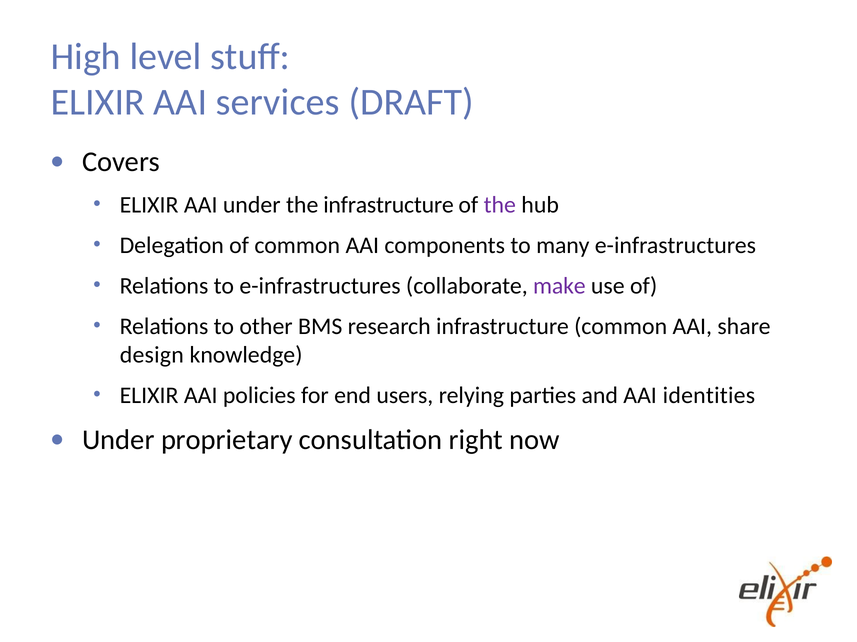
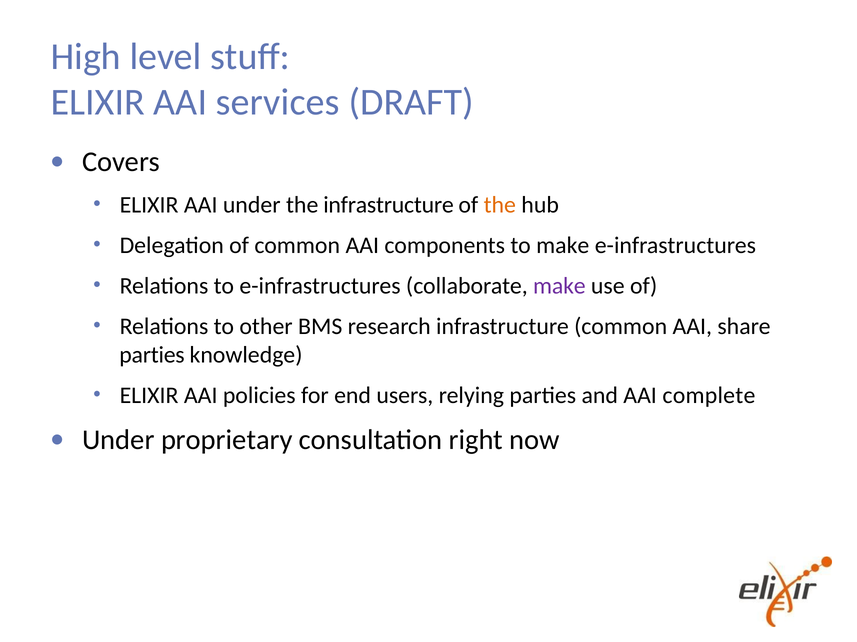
the at (500, 205) colour: purple -> orange
to many: many -> make
design at (152, 355): design -> parties
identities: identities -> complete
